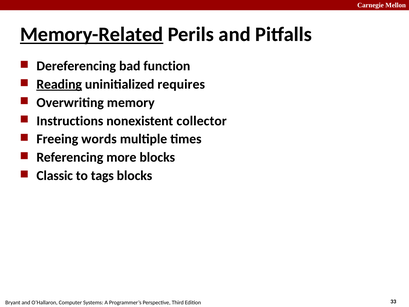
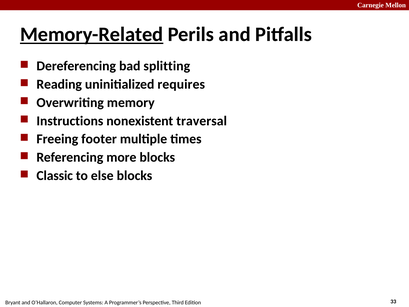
function: function -> splitting
Reading underline: present -> none
collector: collector -> traversal
words: words -> footer
tags: tags -> else
